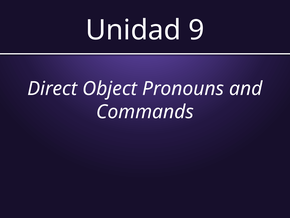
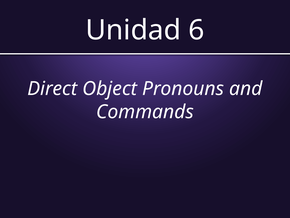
9: 9 -> 6
